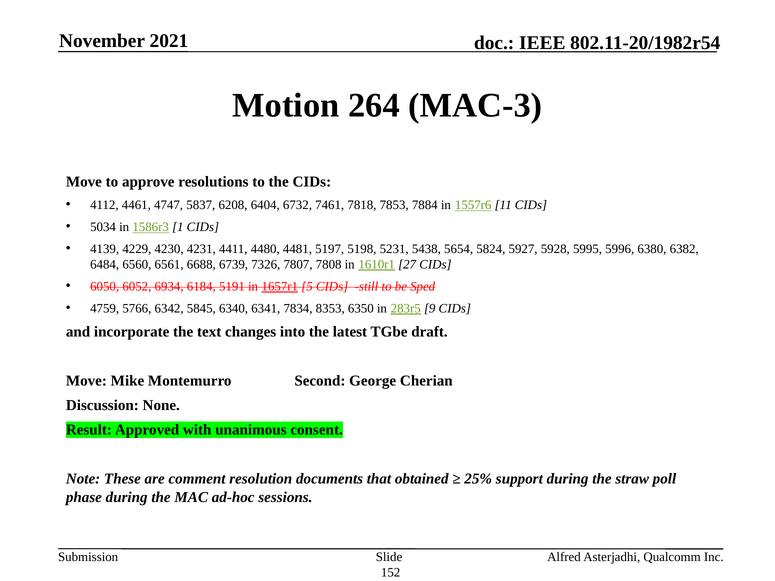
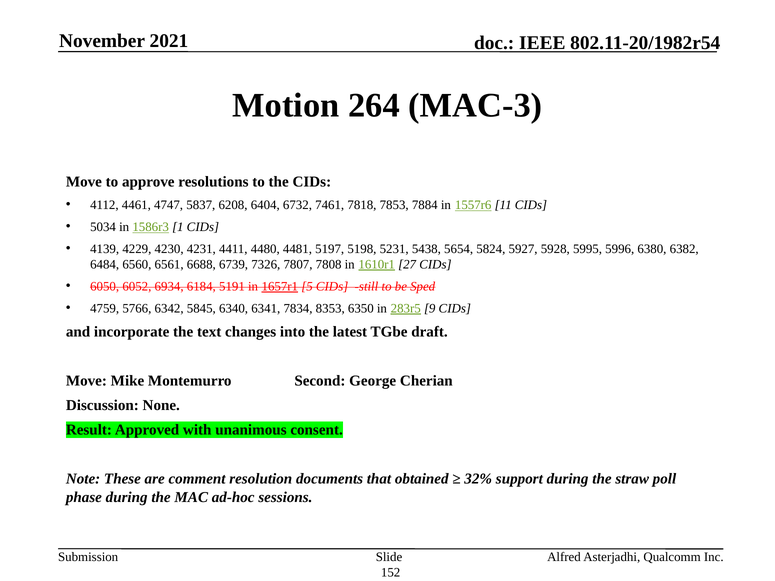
25%: 25% -> 32%
